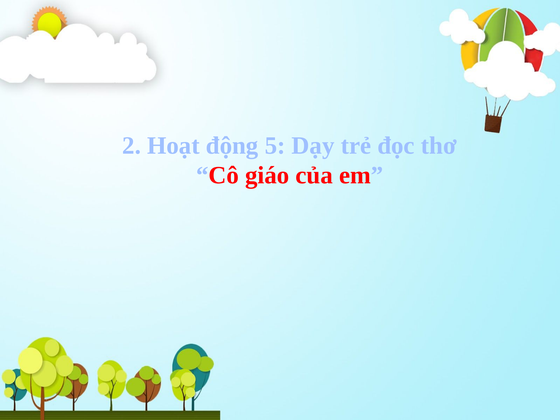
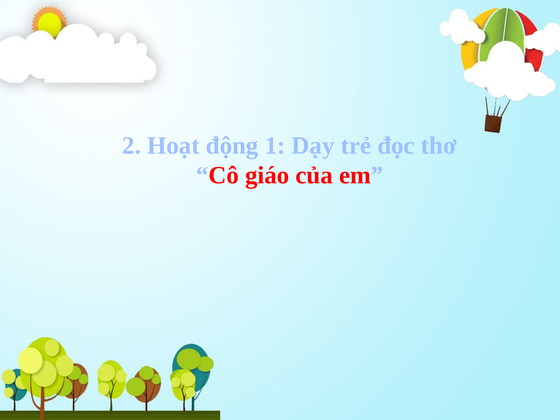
5: 5 -> 1
